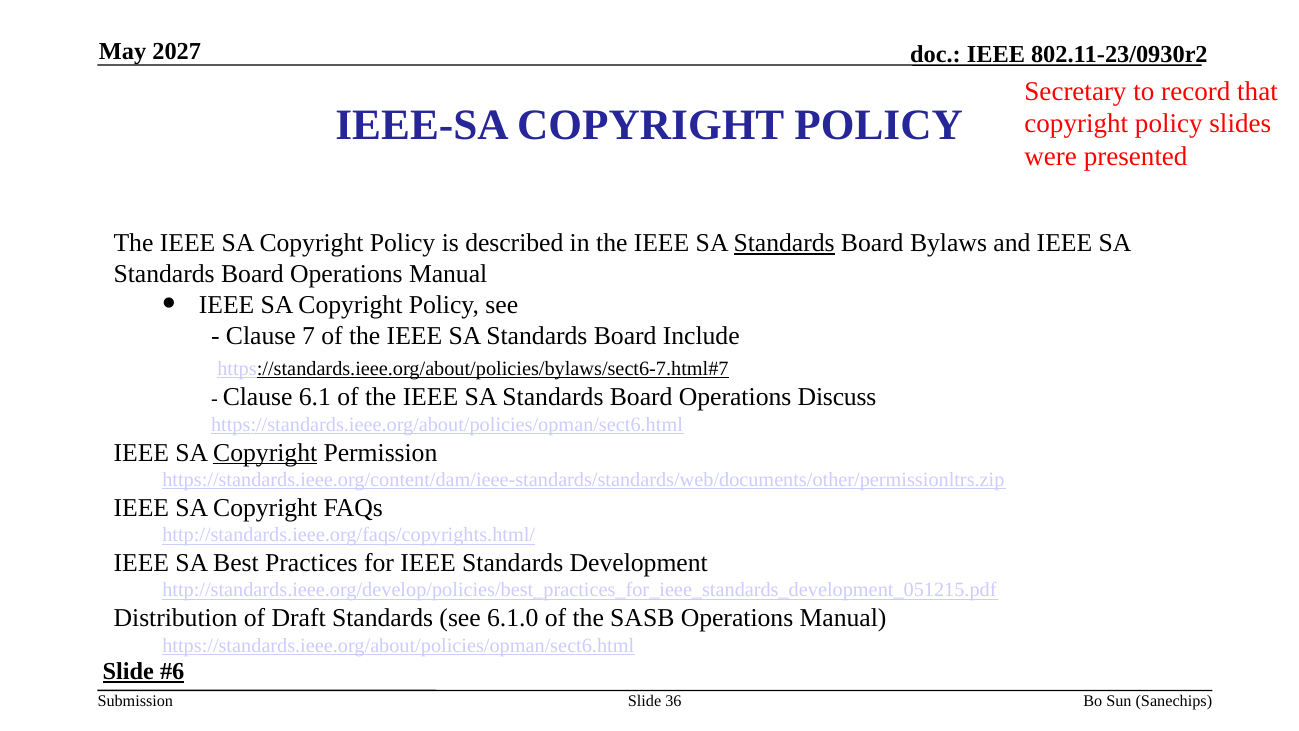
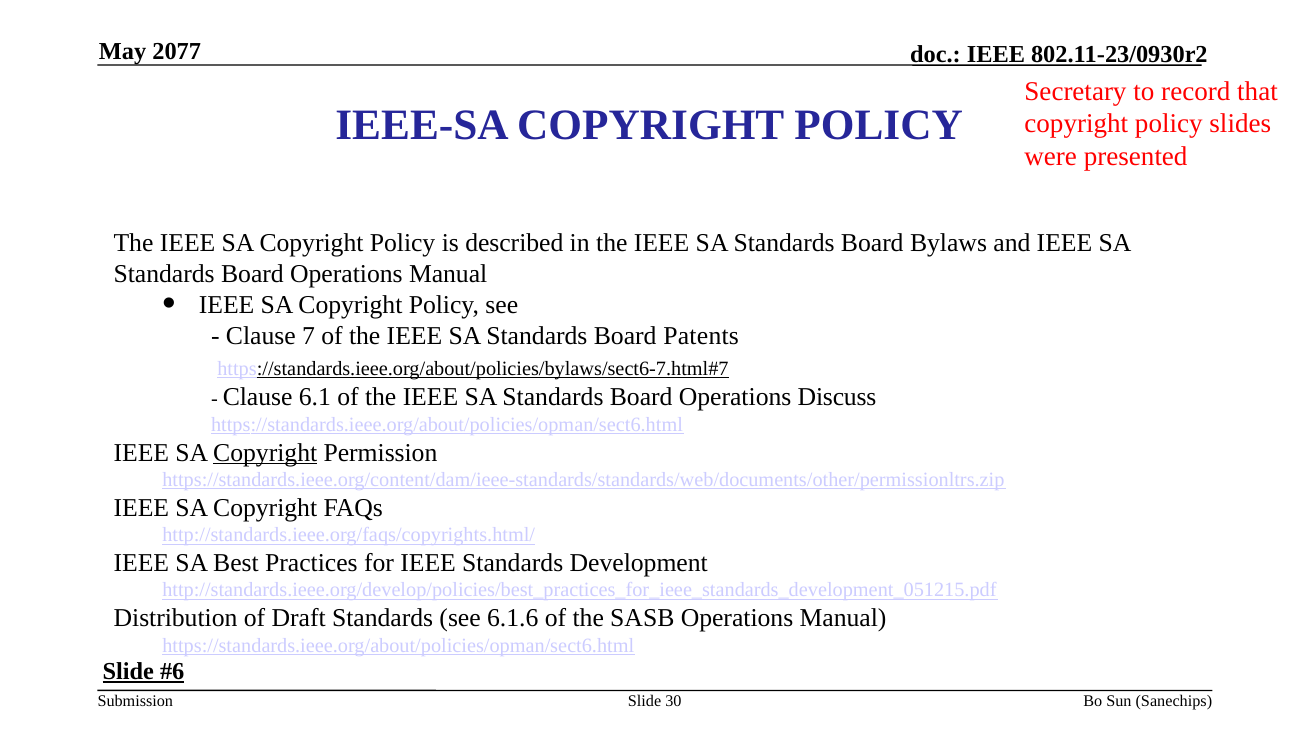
2027: 2027 -> 2077
Standards at (784, 243) underline: present -> none
Include: Include -> Patents
6.1.0: 6.1.0 -> 6.1.6
36: 36 -> 30
